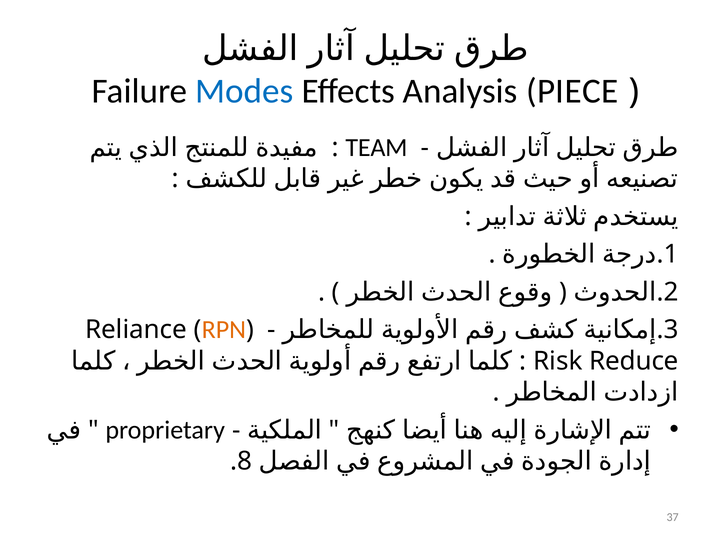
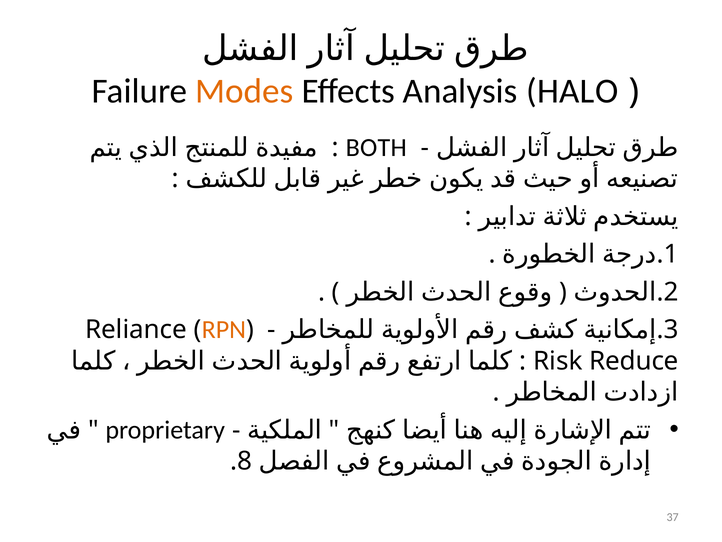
Modes colour: blue -> orange
PIECE: PIECE -> HALO
TEAM: TEAM -> BOTH
